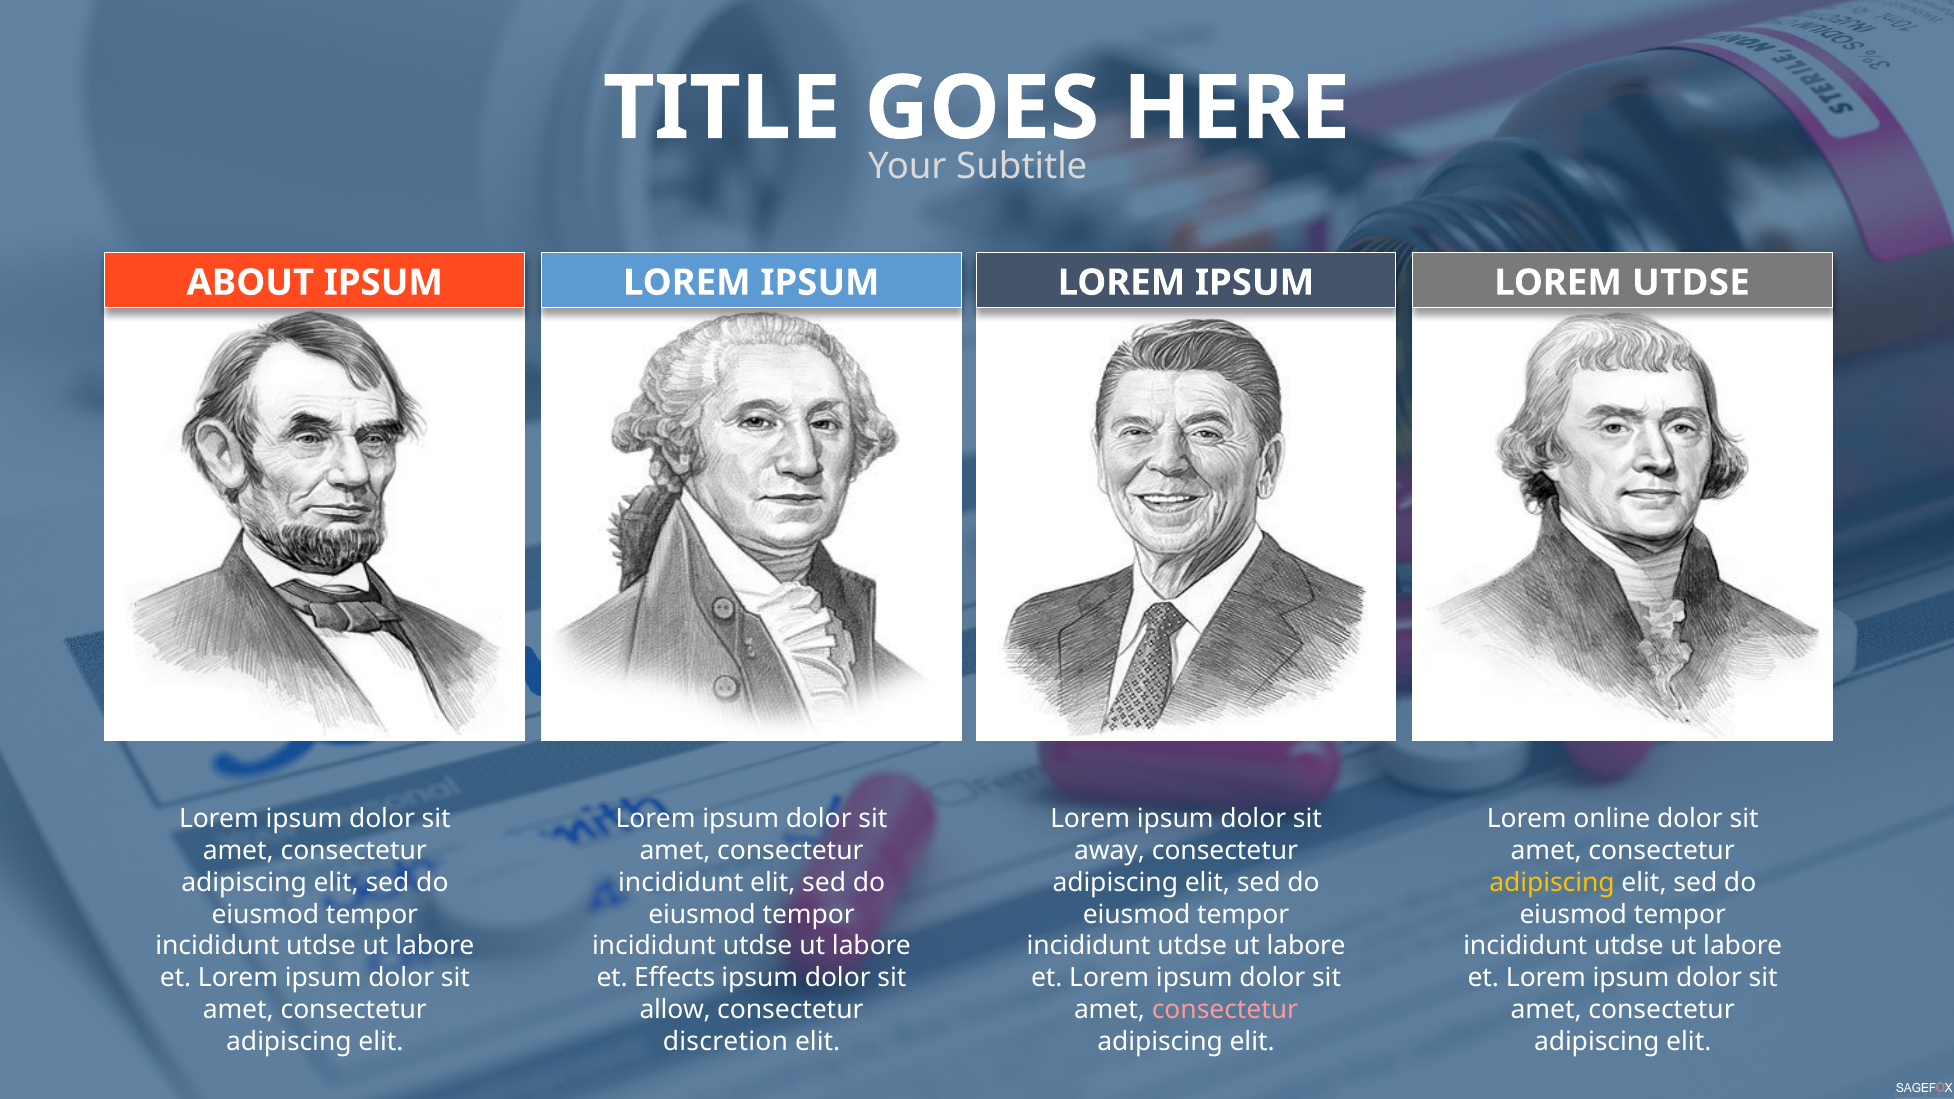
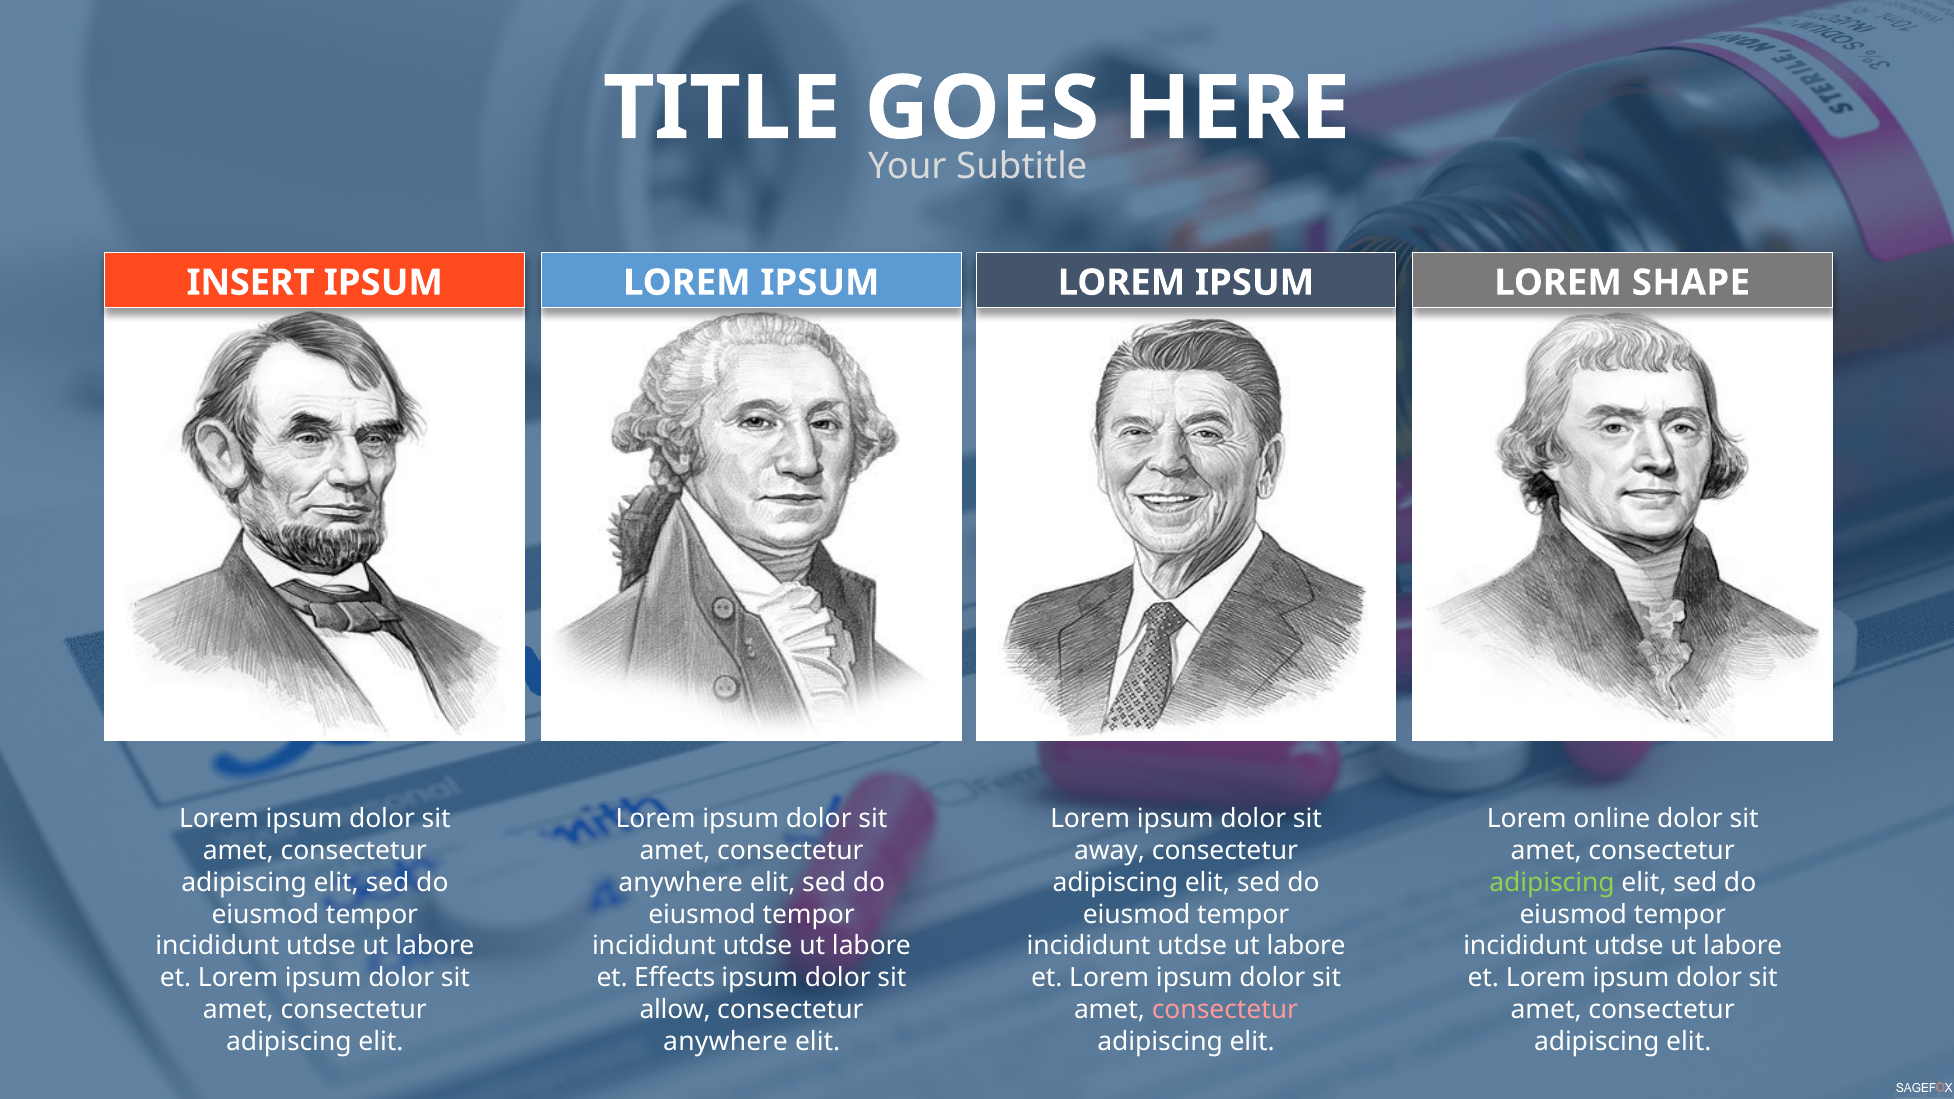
ABOUT: ABOUT -> INSERT
LOREM UTDSE: UTDSE -> SHAPE
incididunt at (681, 883): incididunt -> anywhere
adipiscing at (1552, 883) colour: yellow -> light green
discretion at (725, 1042): discretion -> anywhere
